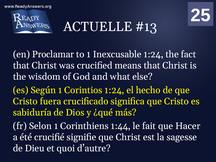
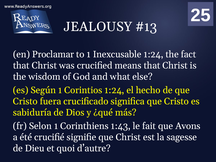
ACTUELLE: ACTUELLE -> JEALOUSY
1:44: 1:44 -> 1:43
Hacer: Hacer -> Avons
